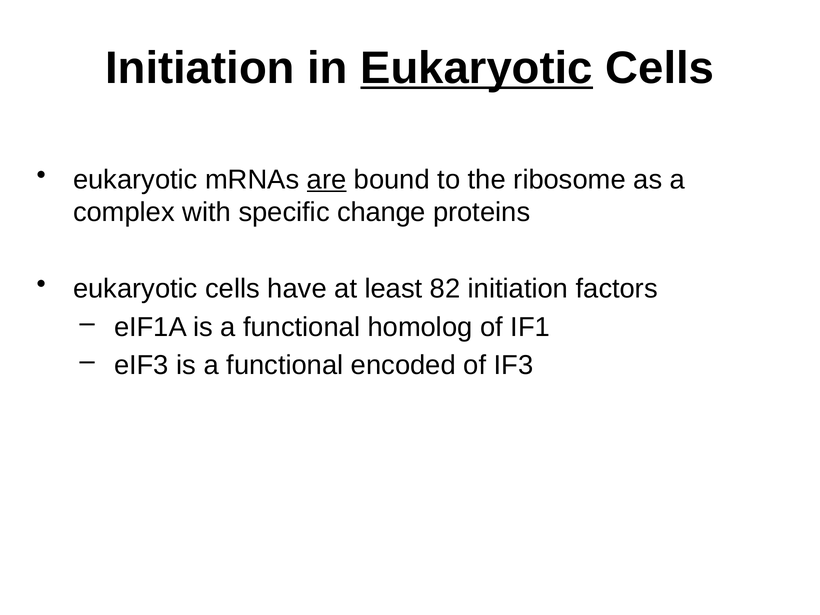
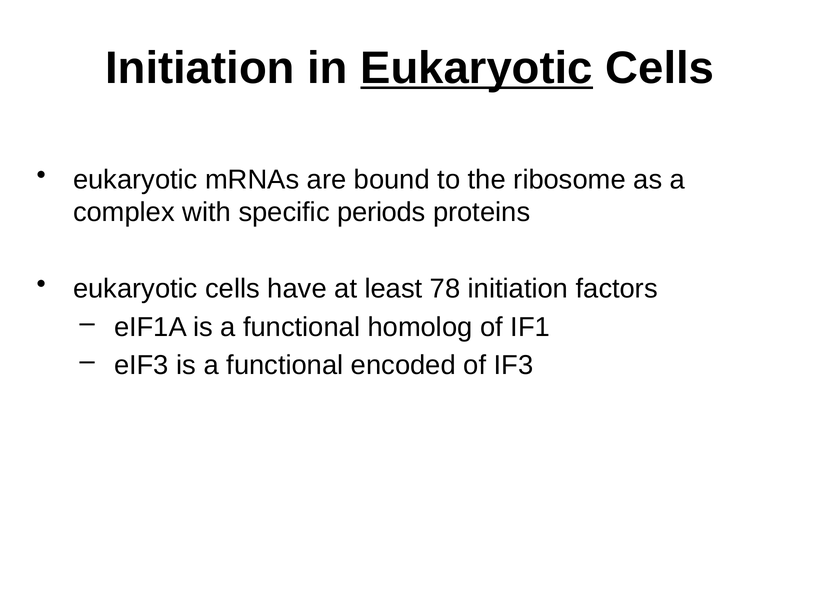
are underline: present -> none
change: change -> periods
82: 82 -> 78
